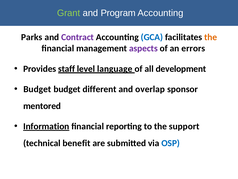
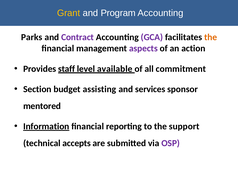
Grant colour: light green -> yellow
GCA colour: blue -> purple
errors: errors -> action
language: language -> available
development: development -> commitment
Budget at (37, 89): Budget -> Section
different: different -> assisting
overlap: overlap -> services
benefit: benefit -> accepts
OSP colour: blue -> purple
